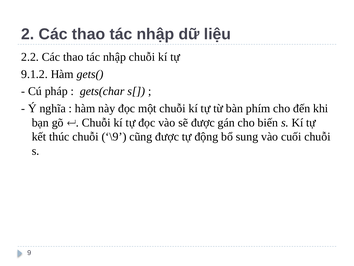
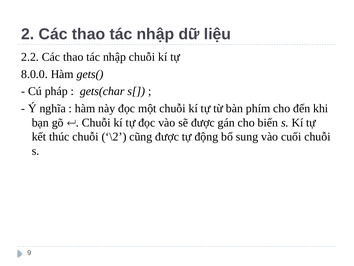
9.1.2: 9.1.2 -> 8.0.0
\9: \9 -> \2
